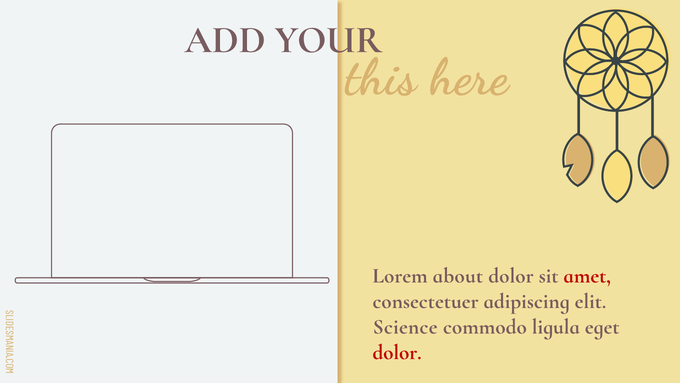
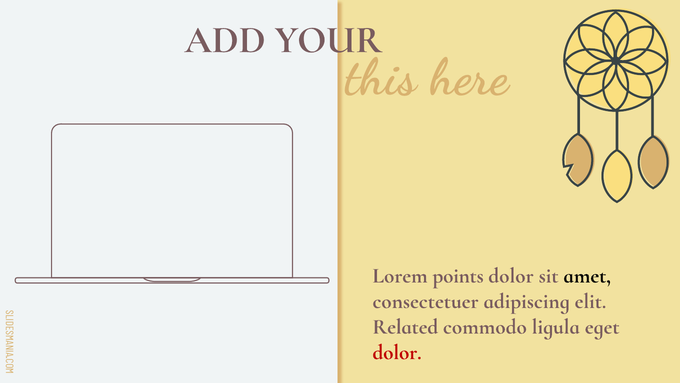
about: about -> points
amet colour: red -> black
Science: Science -> Related
